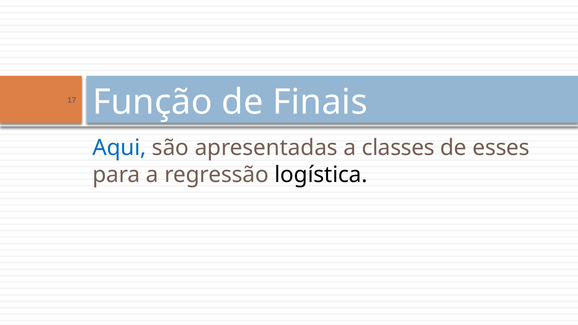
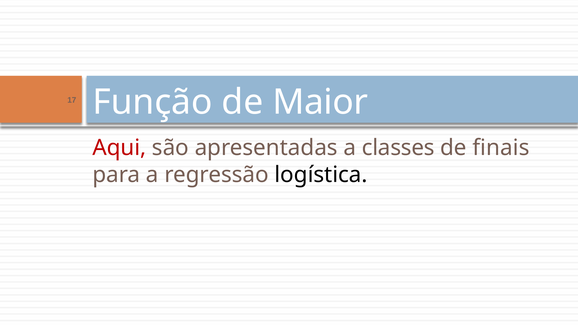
Finais: Finais -> Maior
Aqui colour: blue -> red
esses: esses -> finais
